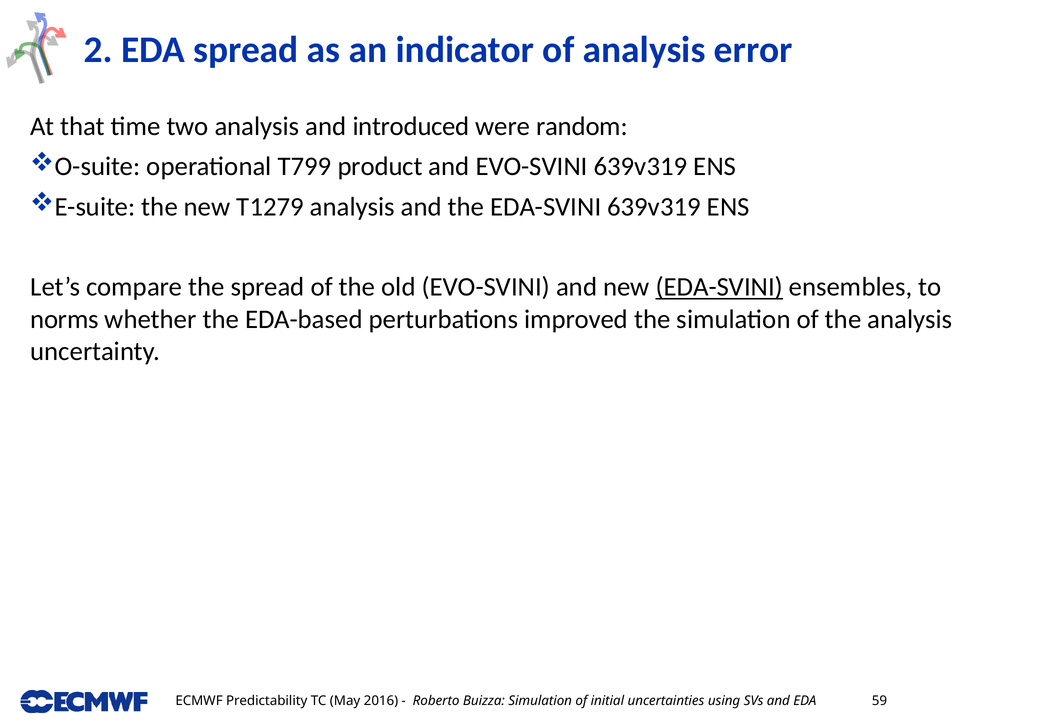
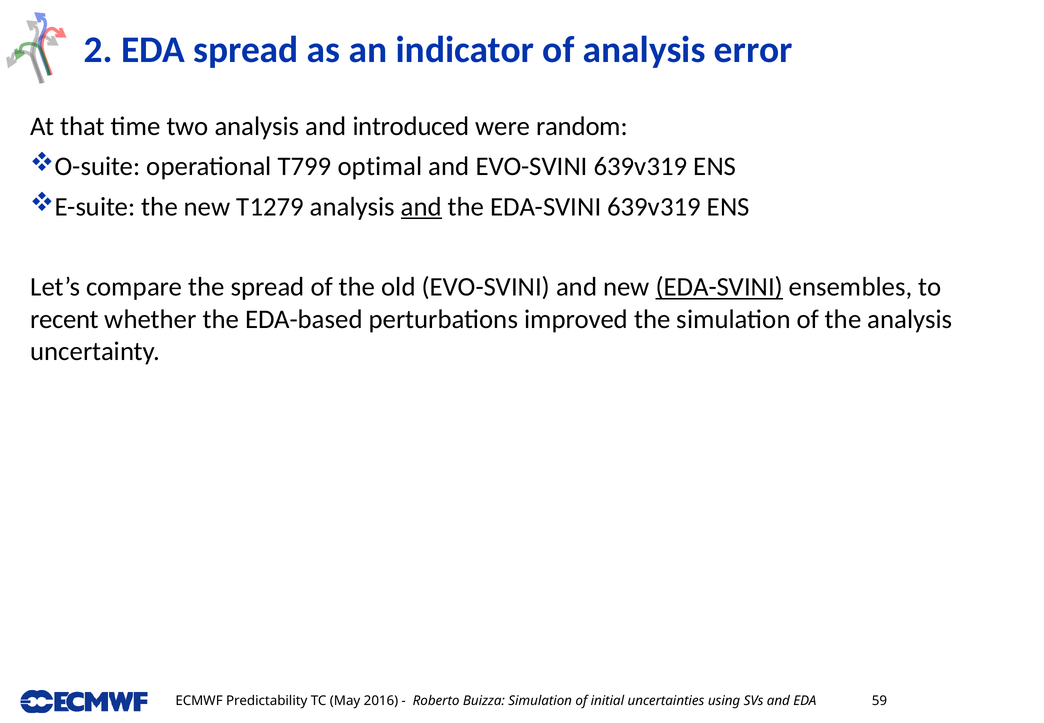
product: product -> optimal
and at (421, 207) underline: none -> present
norms: norms -> recent
